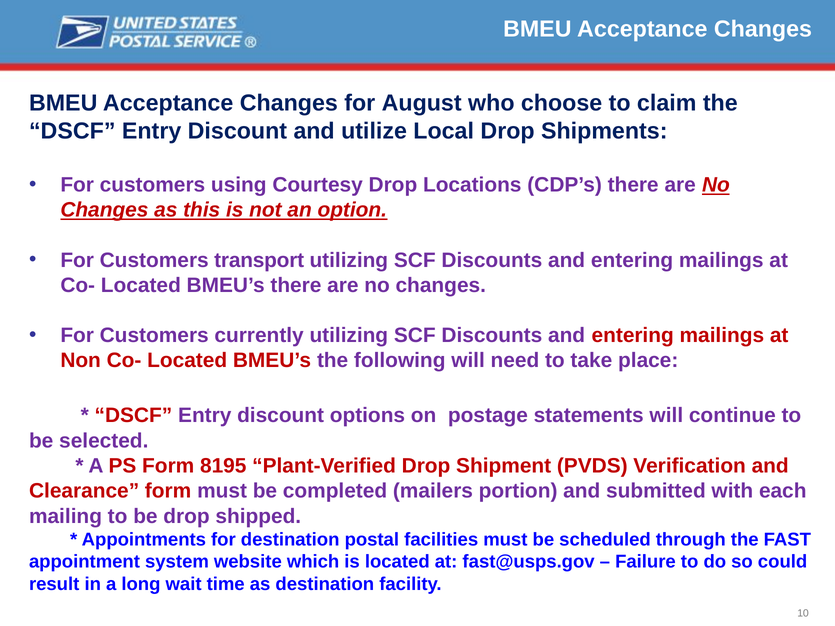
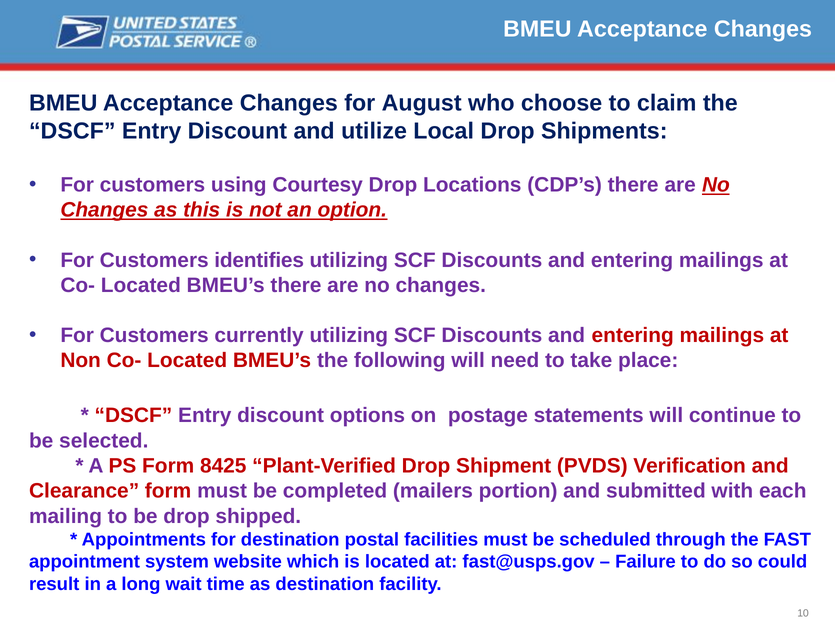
transport: transport -> identifies
8195: 8195 -> 8425
